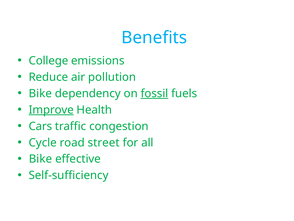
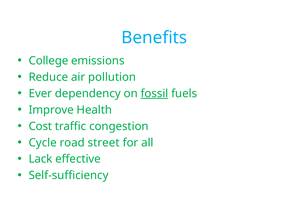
Bike at (40, 93): Bike -> Ever
Improve underline: present -> none
Cars: Cars -> Cost
Bike at (40, 159): Bike -> Lack
